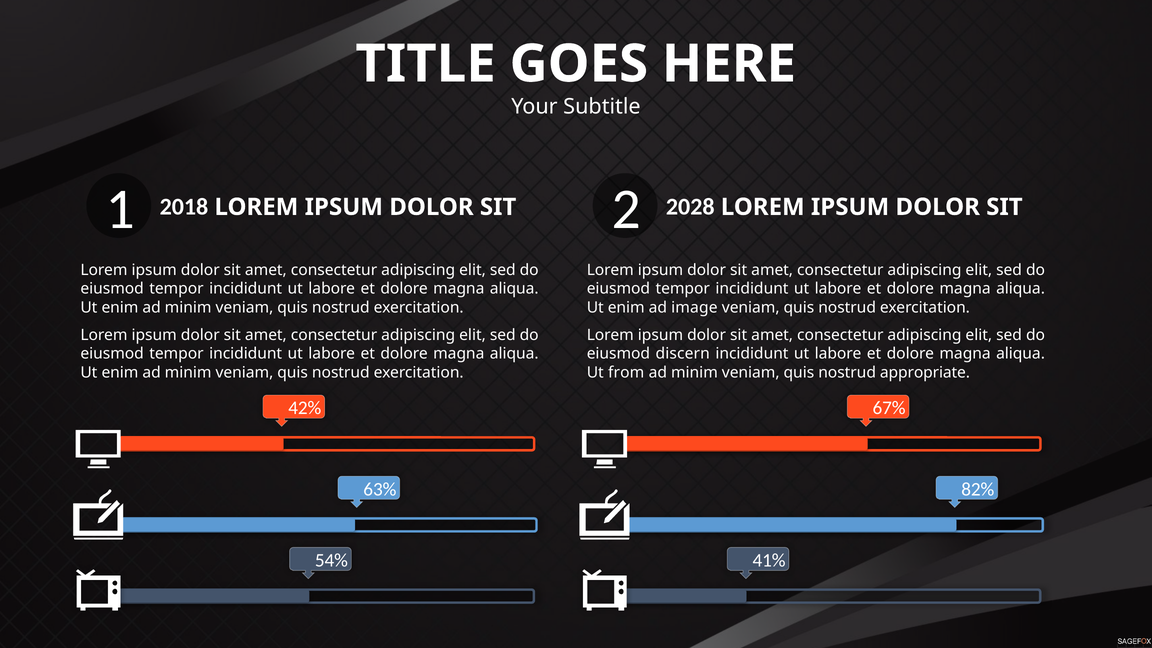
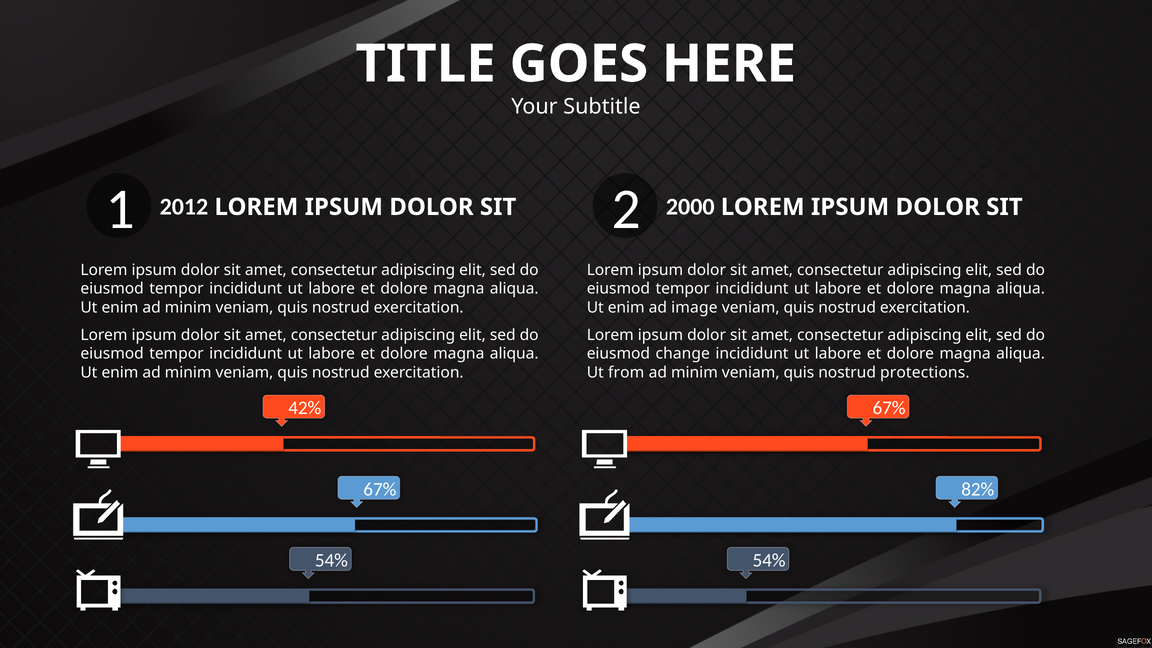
2018: 2018 -> 2012
2028: 2028 -> 2000
discern: discern -> change
appropriate: appropriate -> protections
63% at (380, 489): 63% -> 67%
41% at (769, 560): 41% -> 54%
